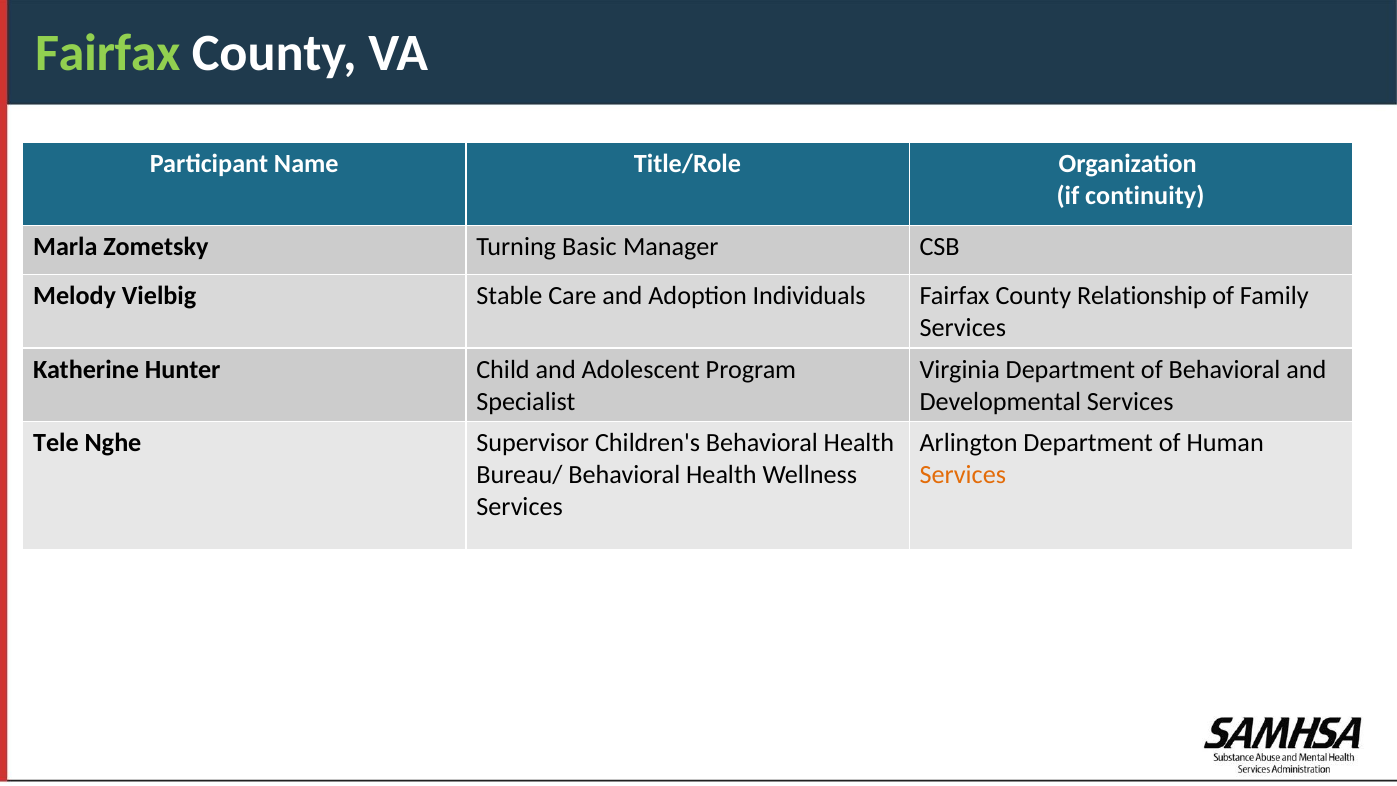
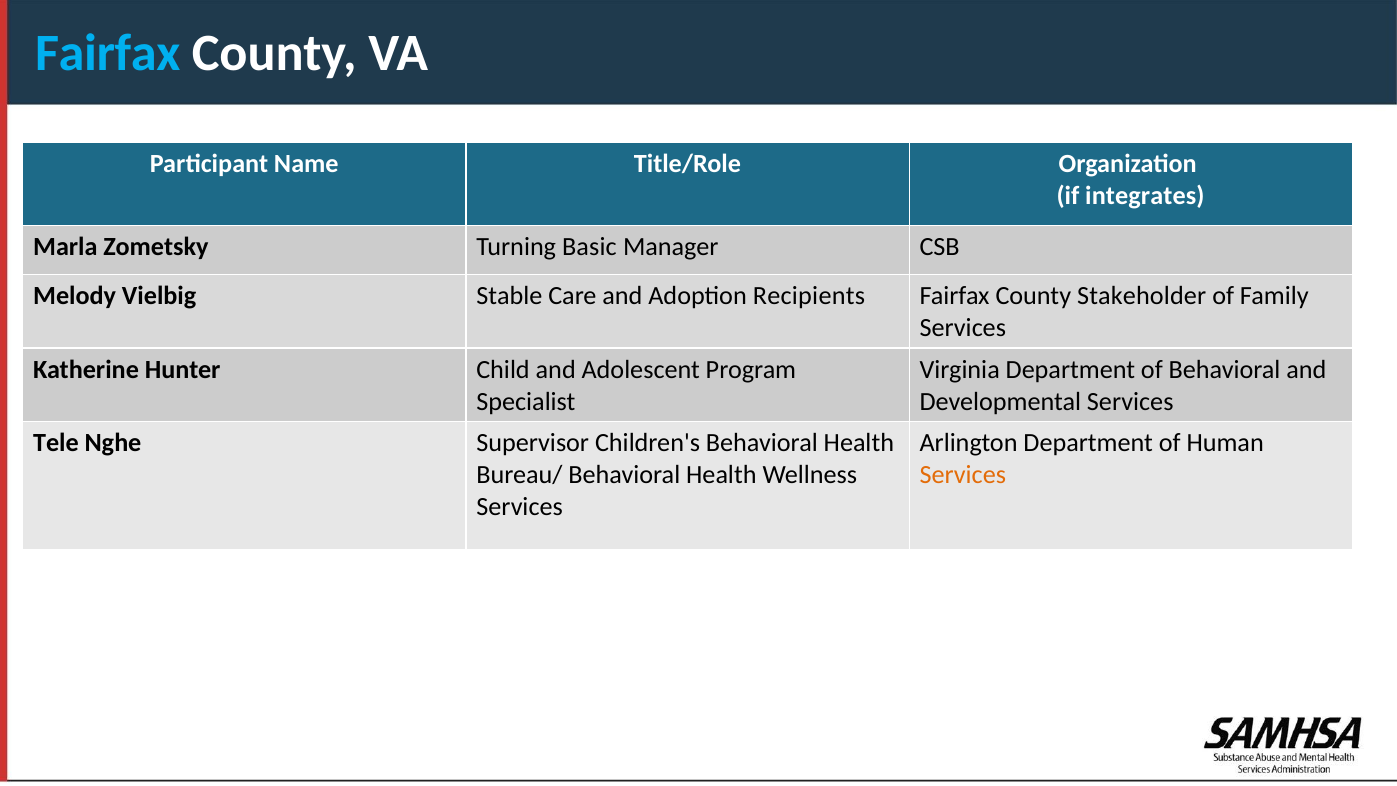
Fairfax at (108, 54) colour: light green -> light blue
continuity: continuity -> integrates
Individuals: Individuals -> Recipients
Relationship: Relationship -> Stakeholder
